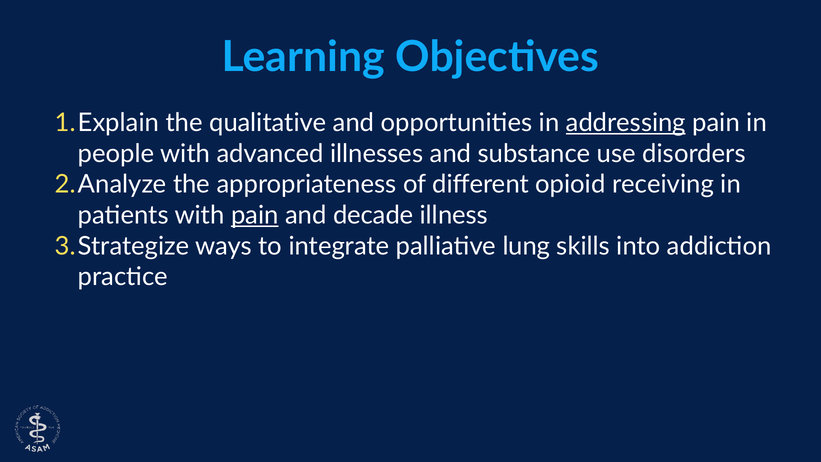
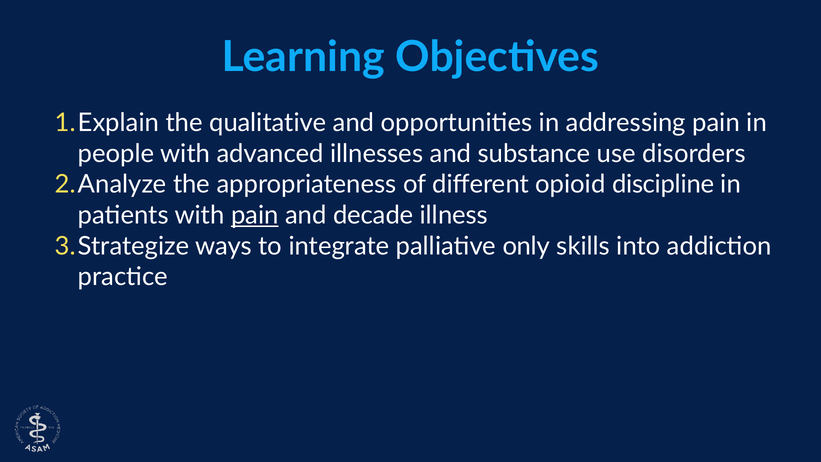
addressing underline: present -> none
receiving: receiving -> discipline
lung: lung -> only
